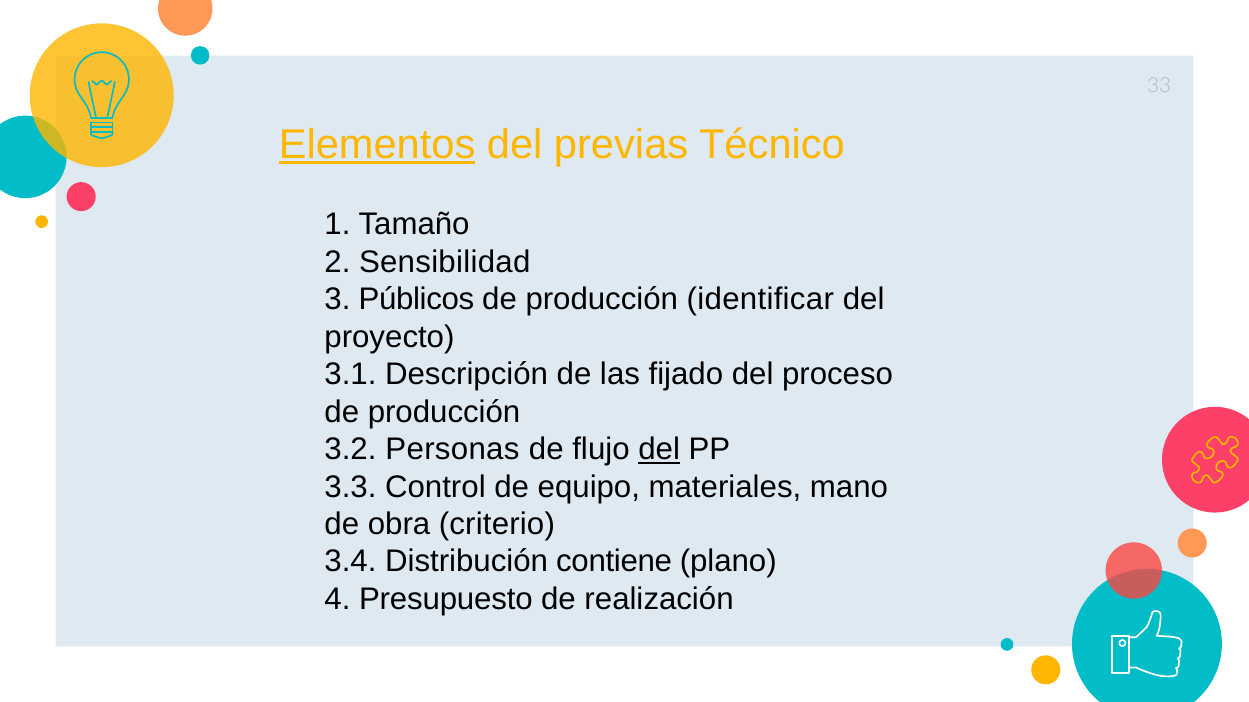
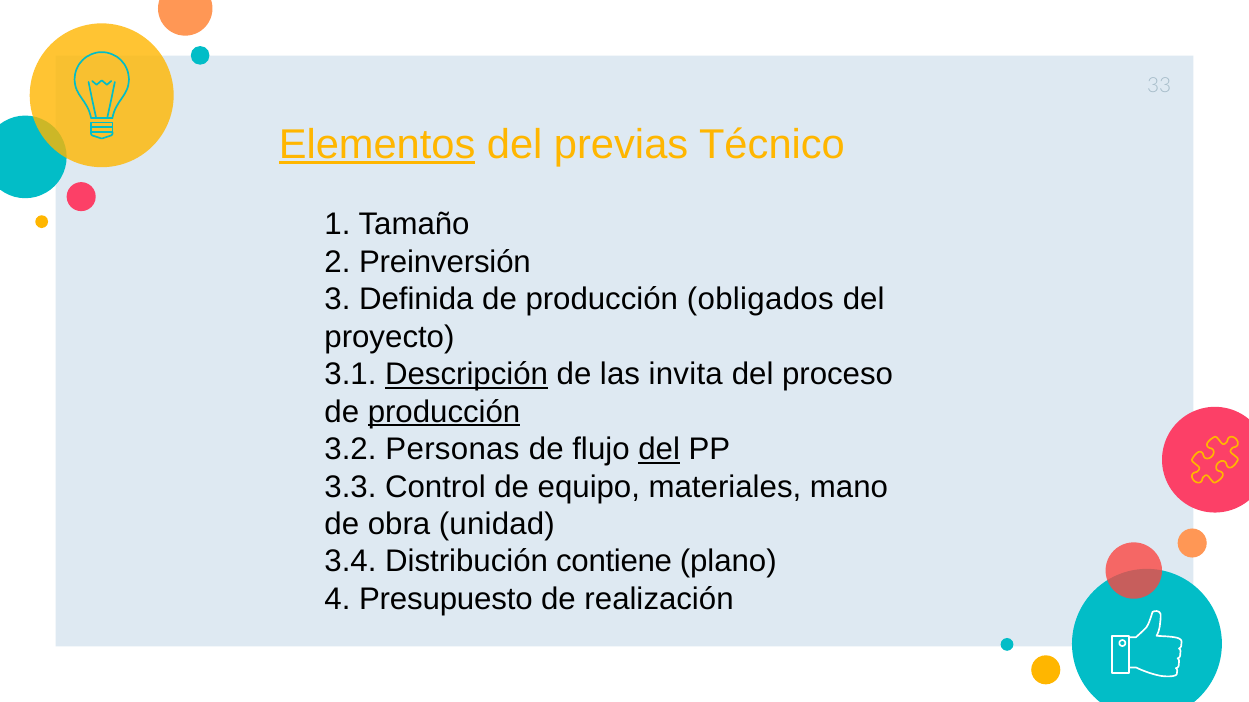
Sensibilidad: Sensibilidad -> Preinversión
Públicos: Públicos -> Definida
identificar: identificar -> obligados
Descripción underline: none -> present
fijado: fijado -> invita
producción at (444, 412) underline: none -> present
criterio: criterio -> unidad
